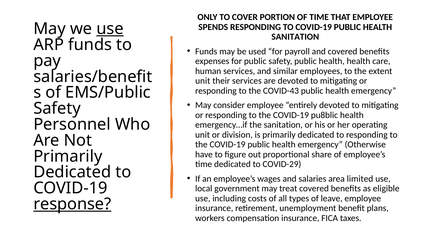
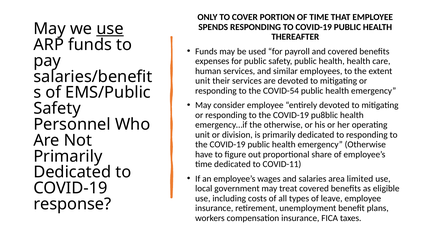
SANITATION at (295, 37): SANITATION -> THEREAFTER
COVID-43: COVID-43 -> COVID-54
the sanitation: sanitation -> otherwise
COVID-29: COVID-29 -> COVID-11
response underline: present -> none
